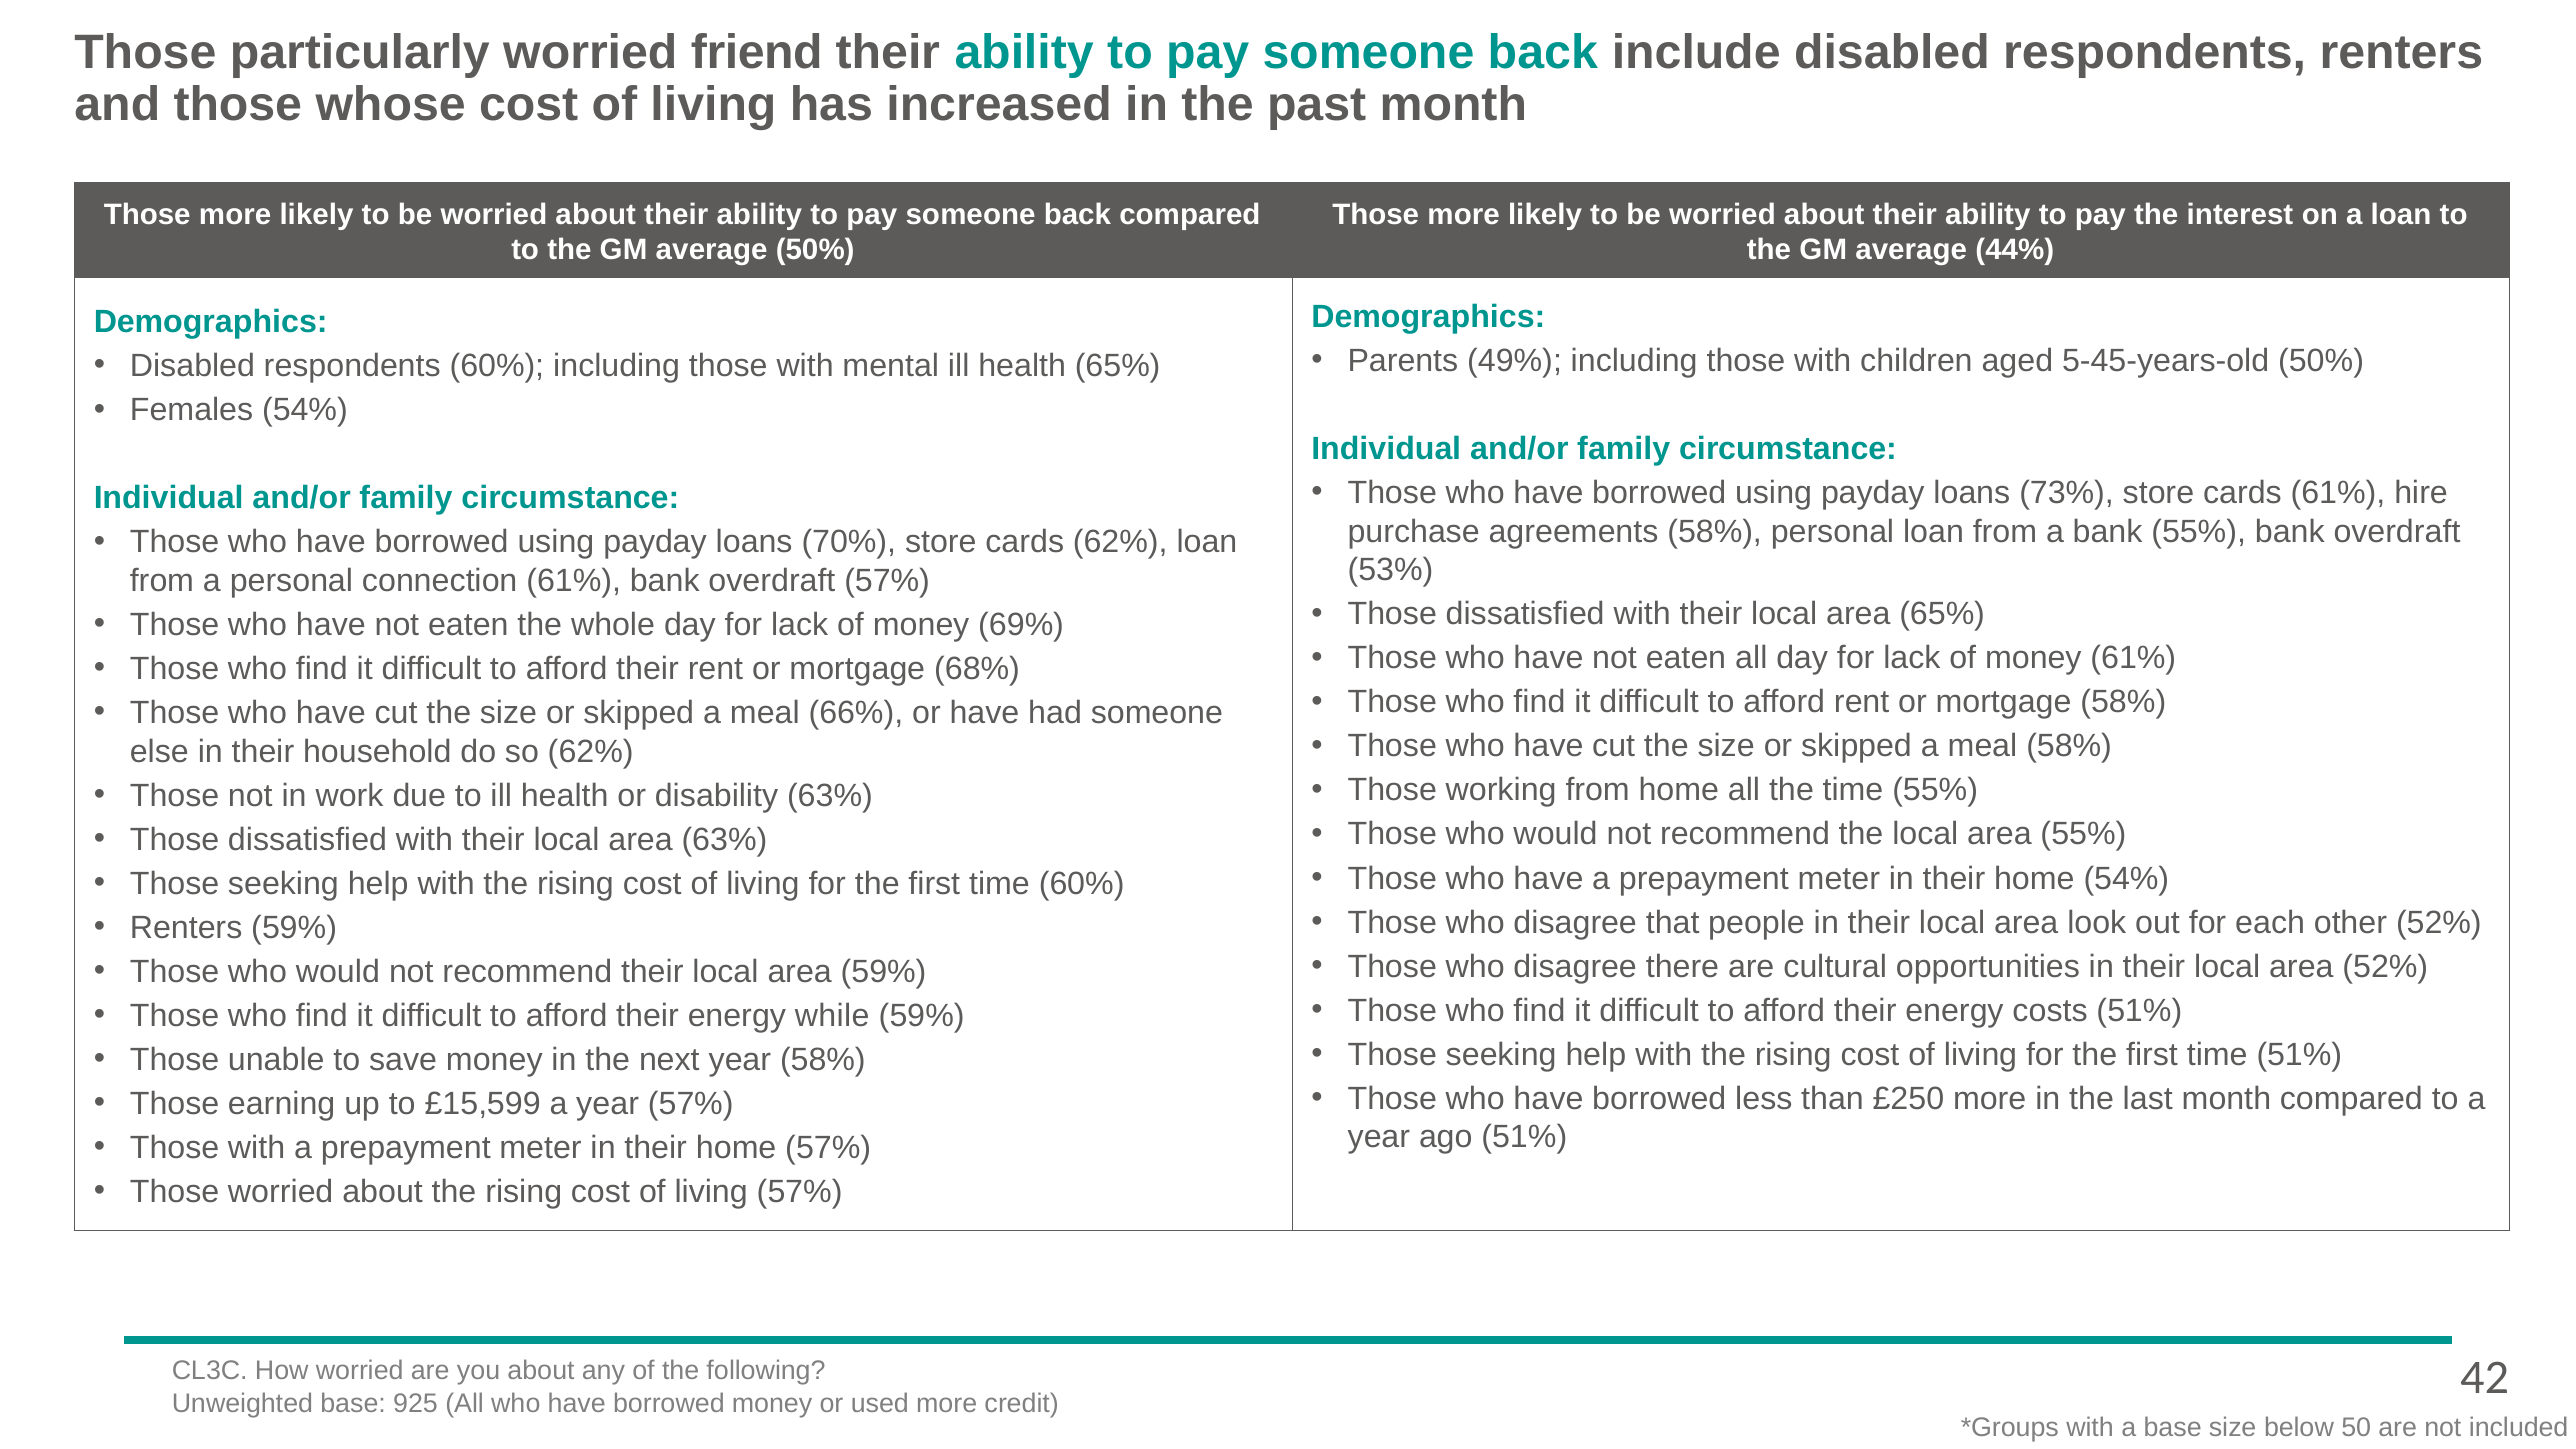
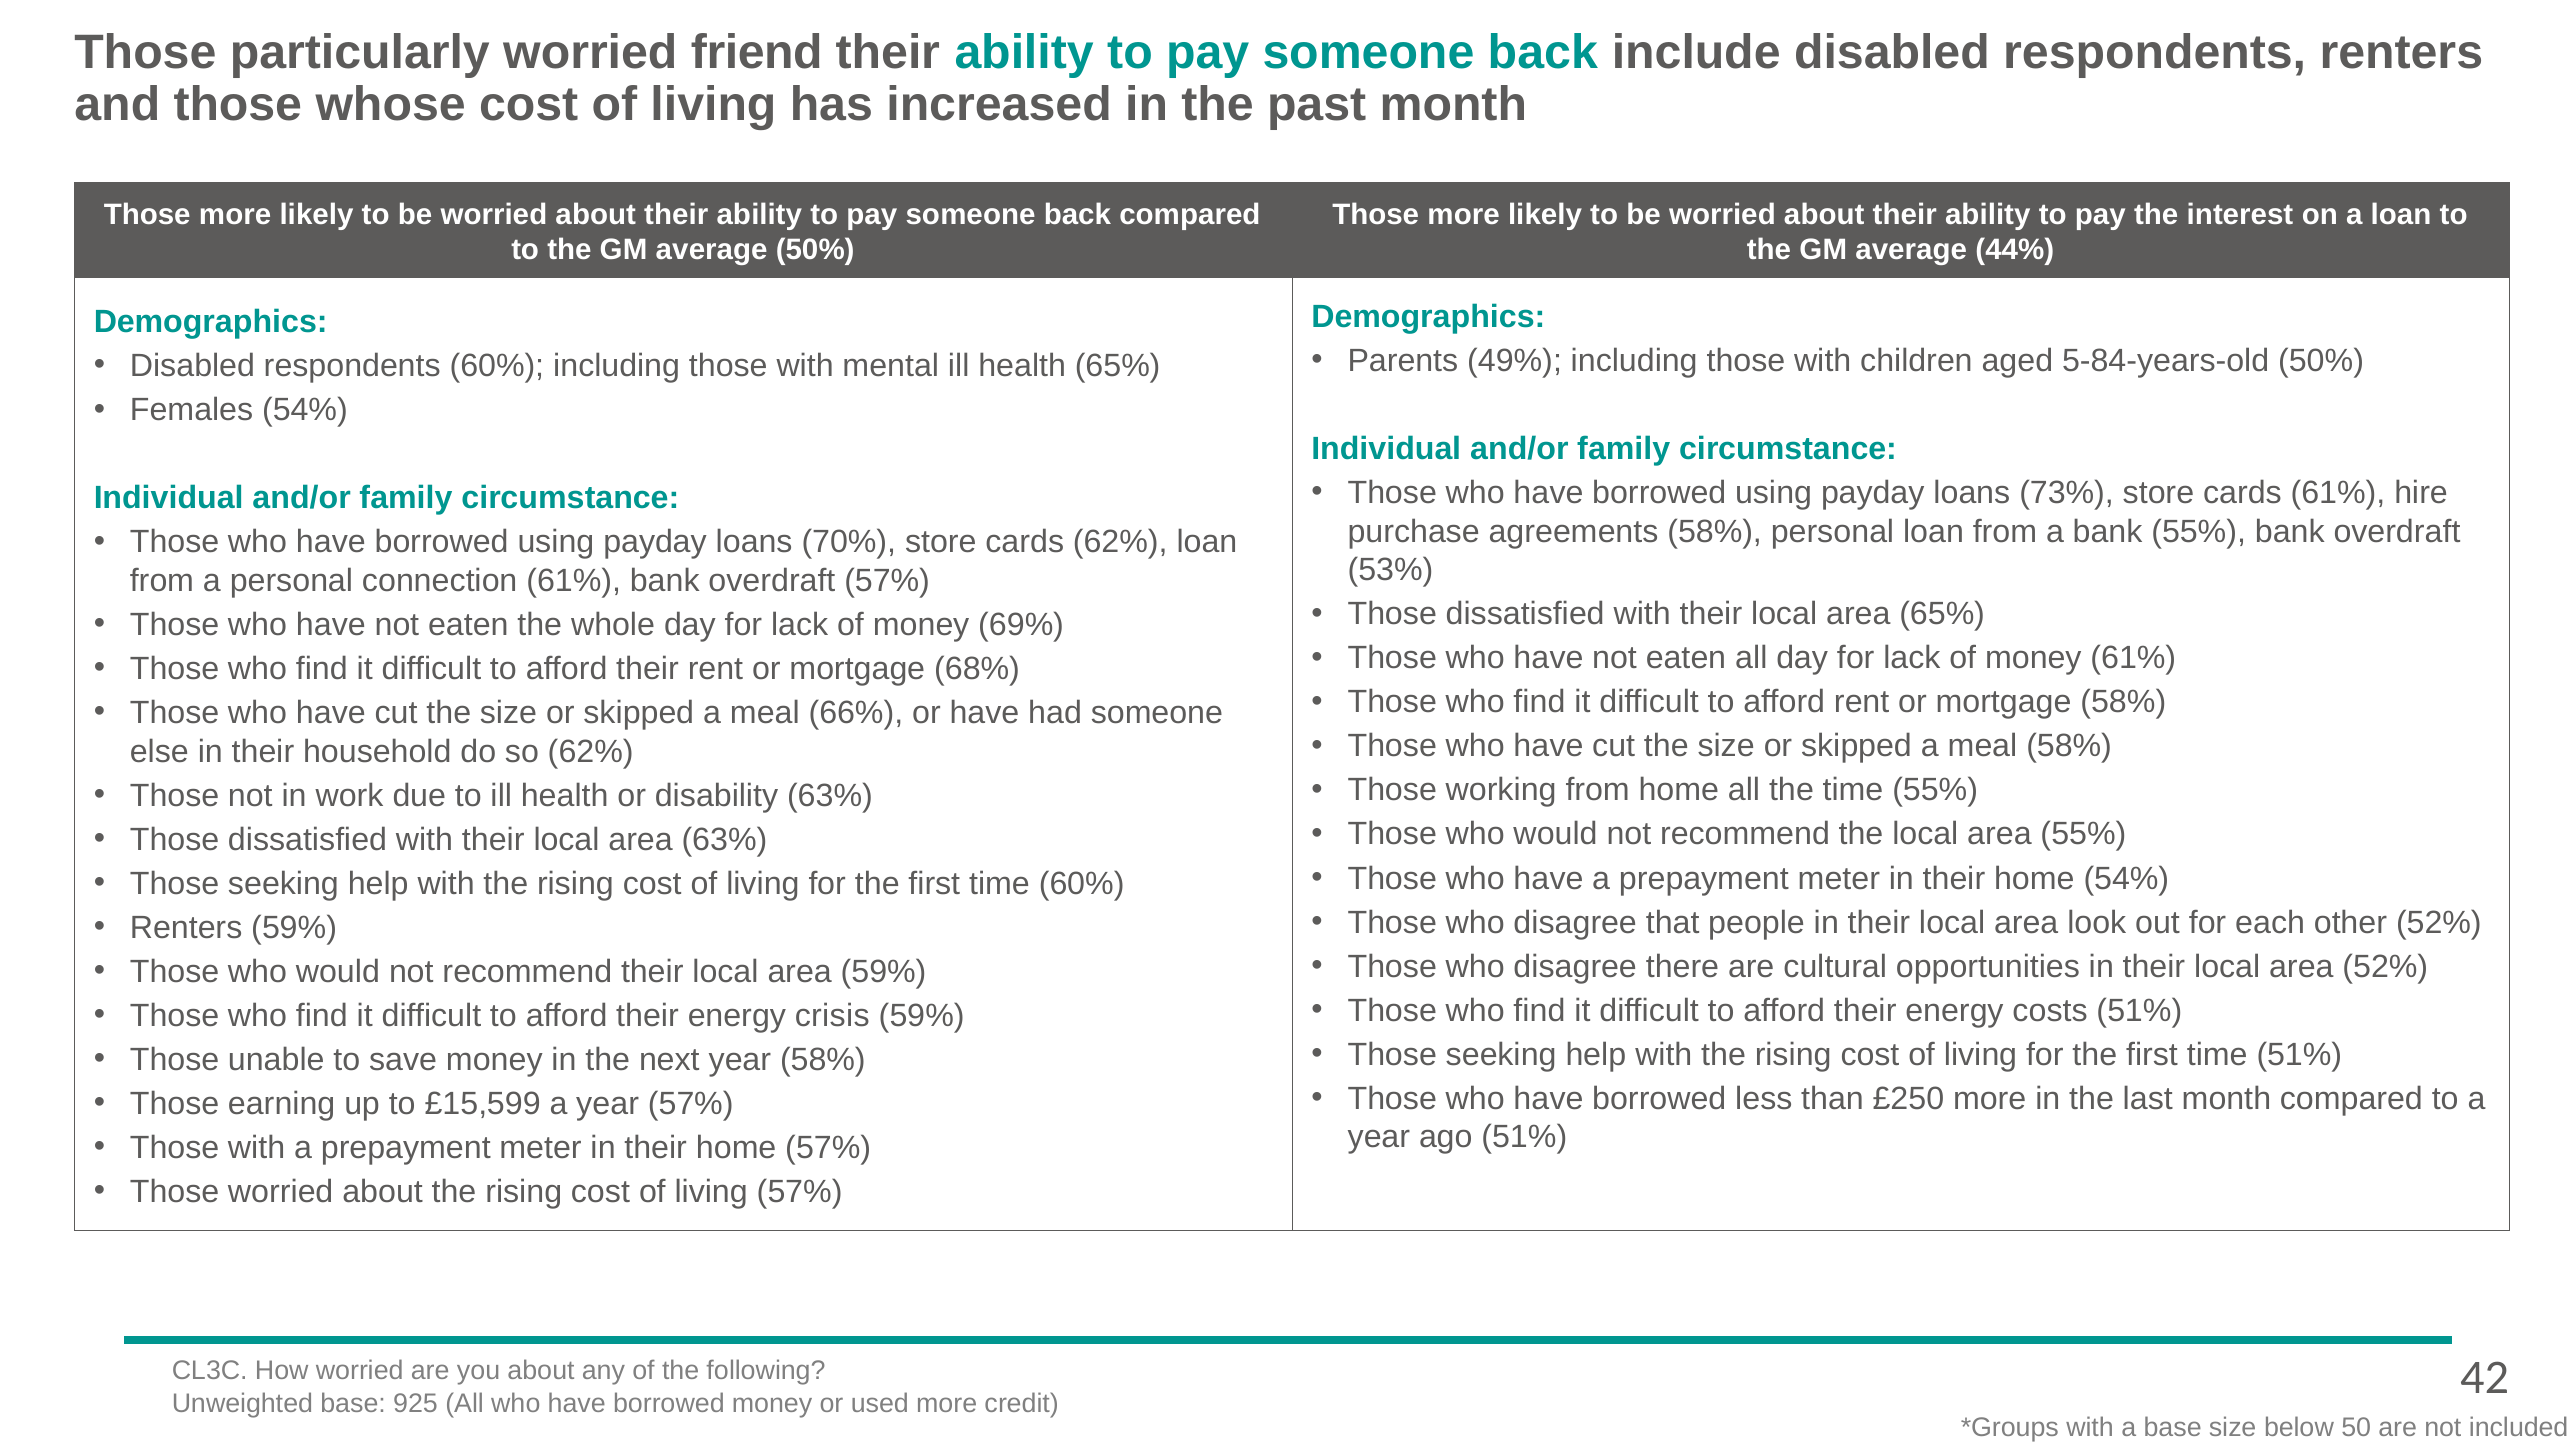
5-45-years-old: 5-45-years-old -> 5-84-years-old
while: while -> crisis
